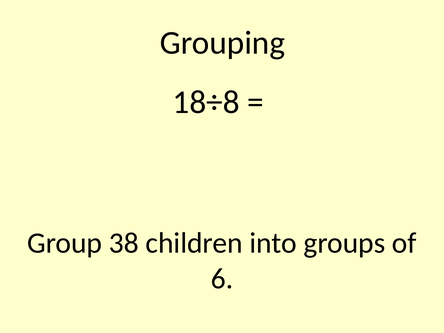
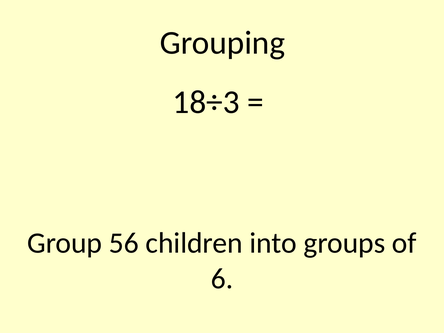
18÷8: 18÷8 -> 18÷3
38: 38 -> 56
